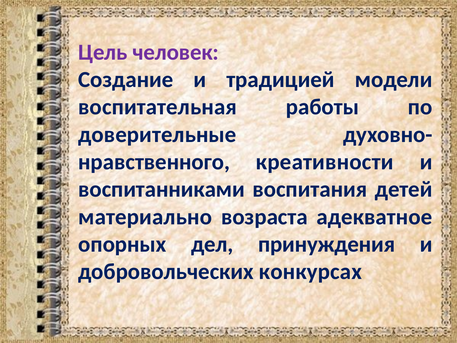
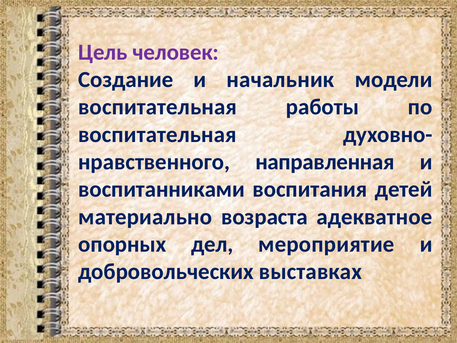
традицией: традицией -> начальник
доверительные at (157, 134): доверительные -> воспитательная
креативности: креативности -> направленная
принуждения: принуждения -> мероприятие
конкурсах: конкурсах -> выставках
